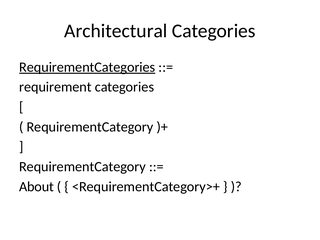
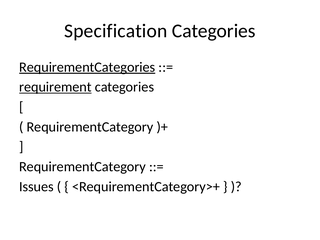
Architectural: Architectural -> Specification
requirement underline: none -> present
About: About -> Issues
